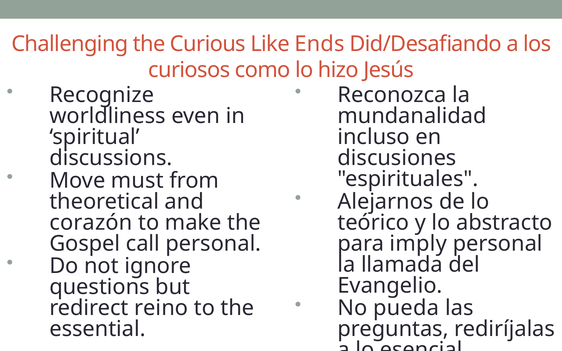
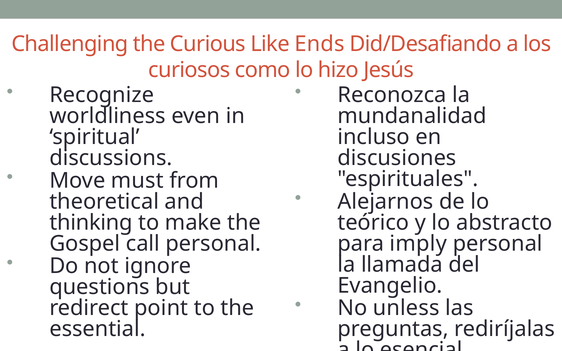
corazón: corazón -> thinking
pueda: pueda -> unless
reino: reino -> point
